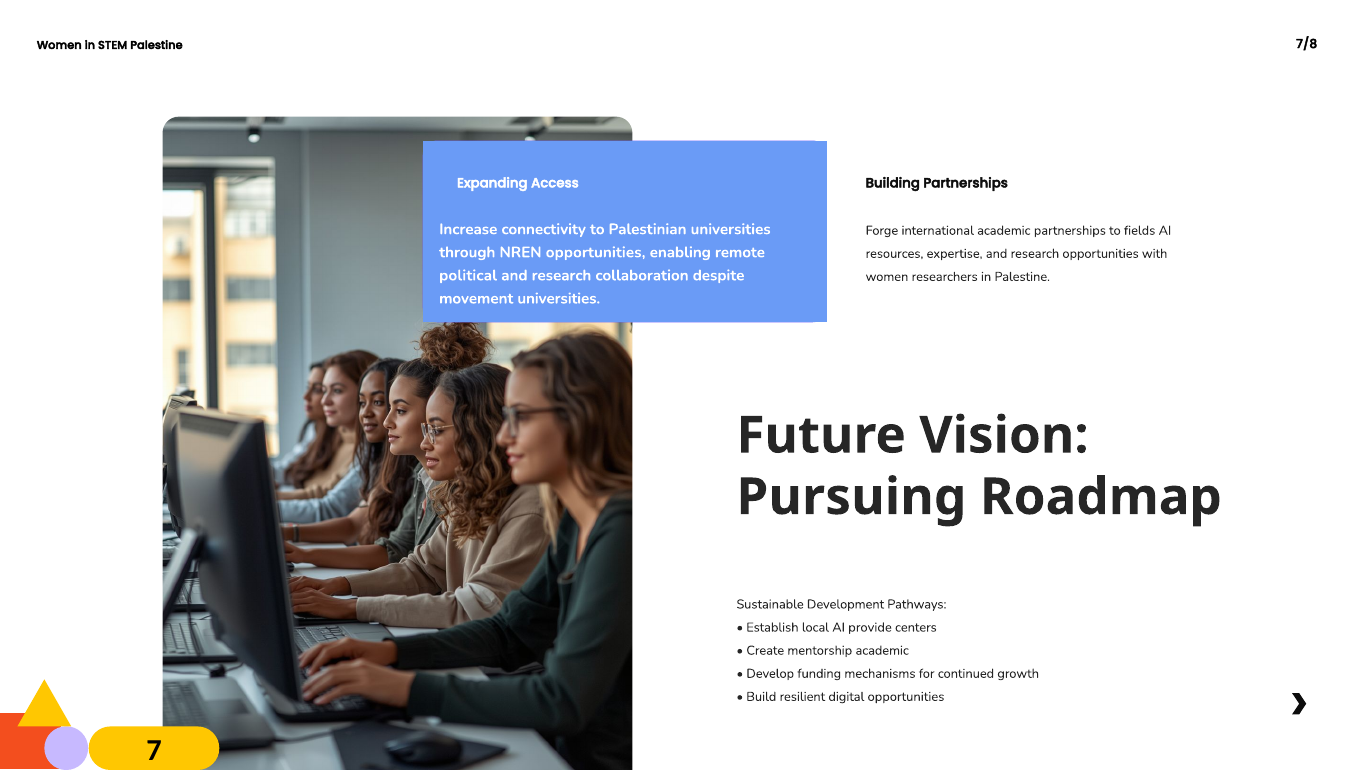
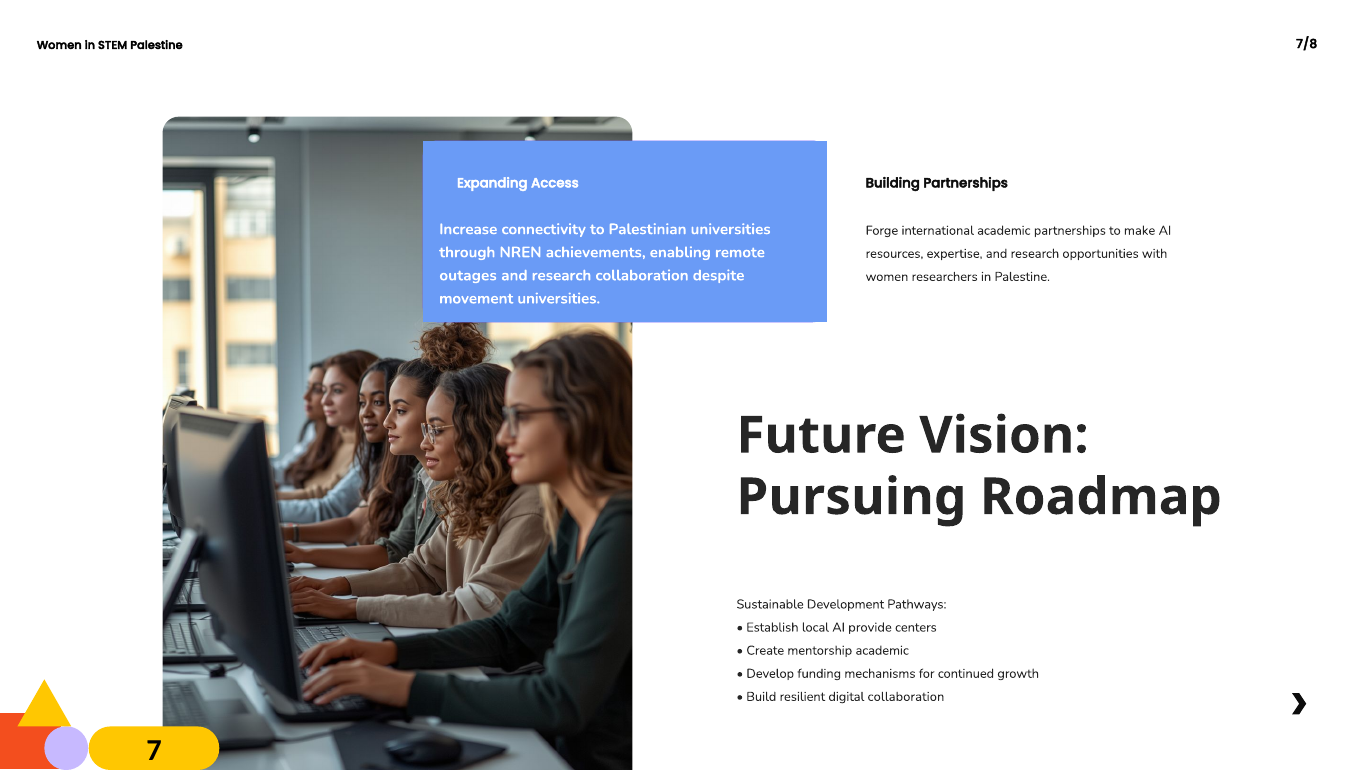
fields: fields -> make
NREN opportunities: opportunities -> achievements
political: political -> outages
digital opportunities: opportunities -> collaboration
